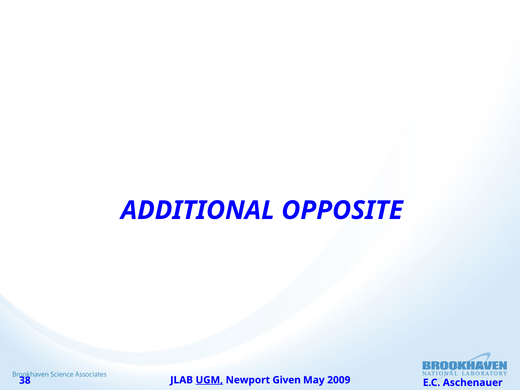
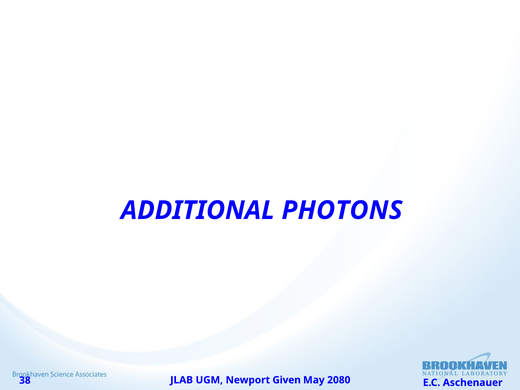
OPPOSITE: OPPOSITE -> PHOTONS
UGM underline: present -> none
2009: 2009 -> 2080
